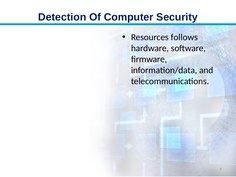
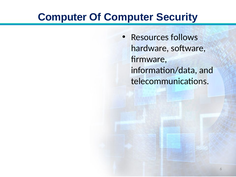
Detection at (62, 17): Detection -> Computer
